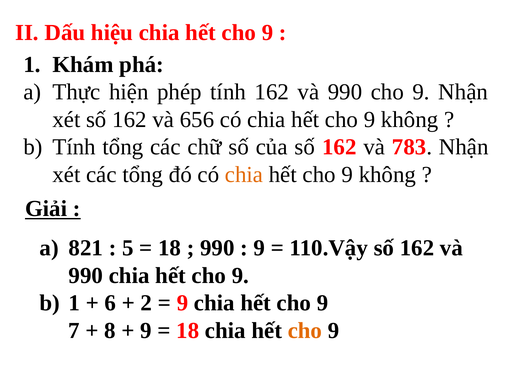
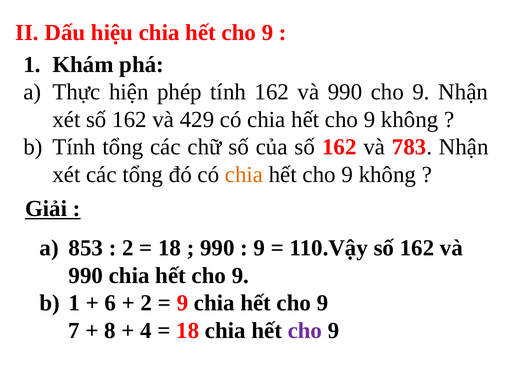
656: 656 -> 429
821: 821 -> 853
5 at (128, 248): 5 -> 2
9 at (146, 331): 9 -> 4
cho at (305, 331) colour: orange -> purple
